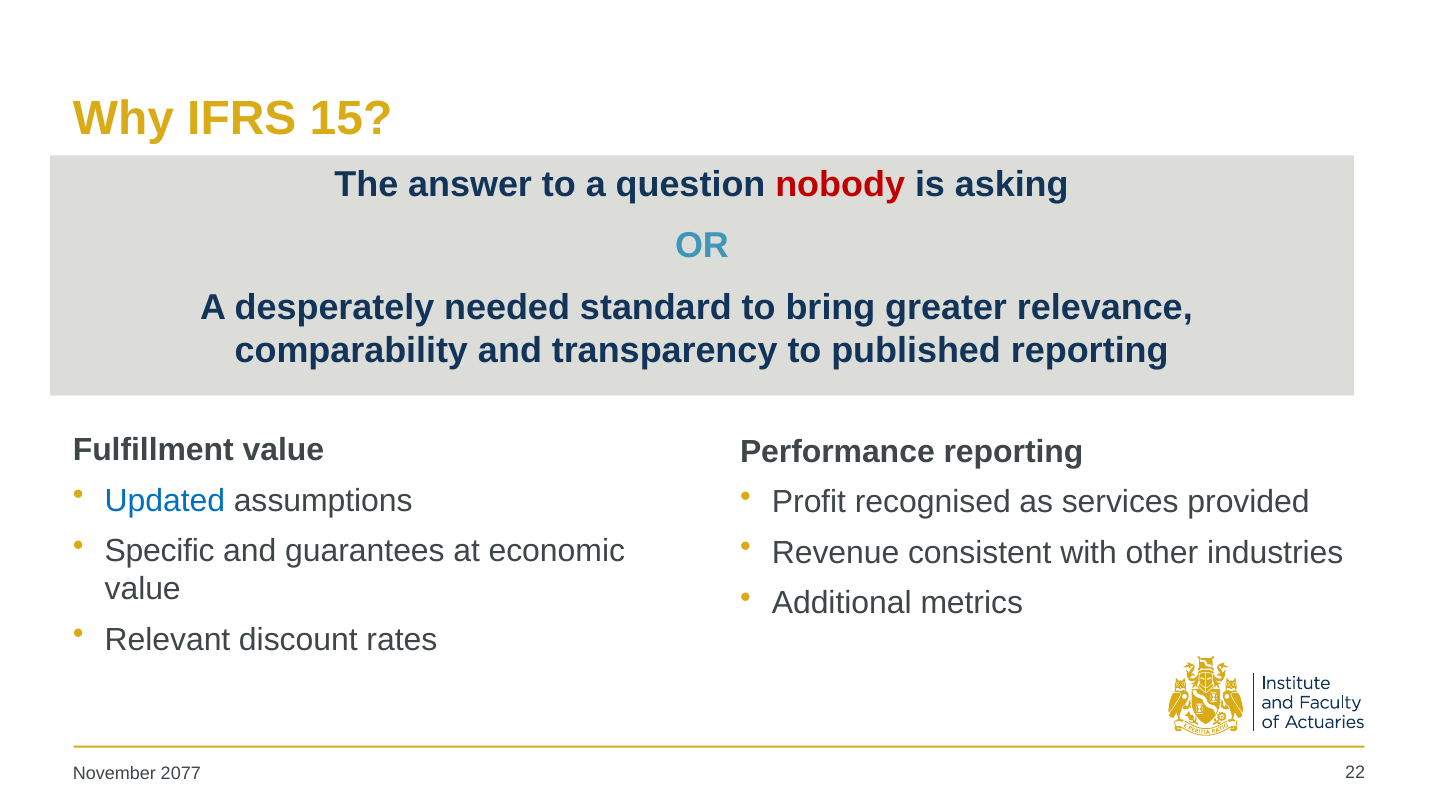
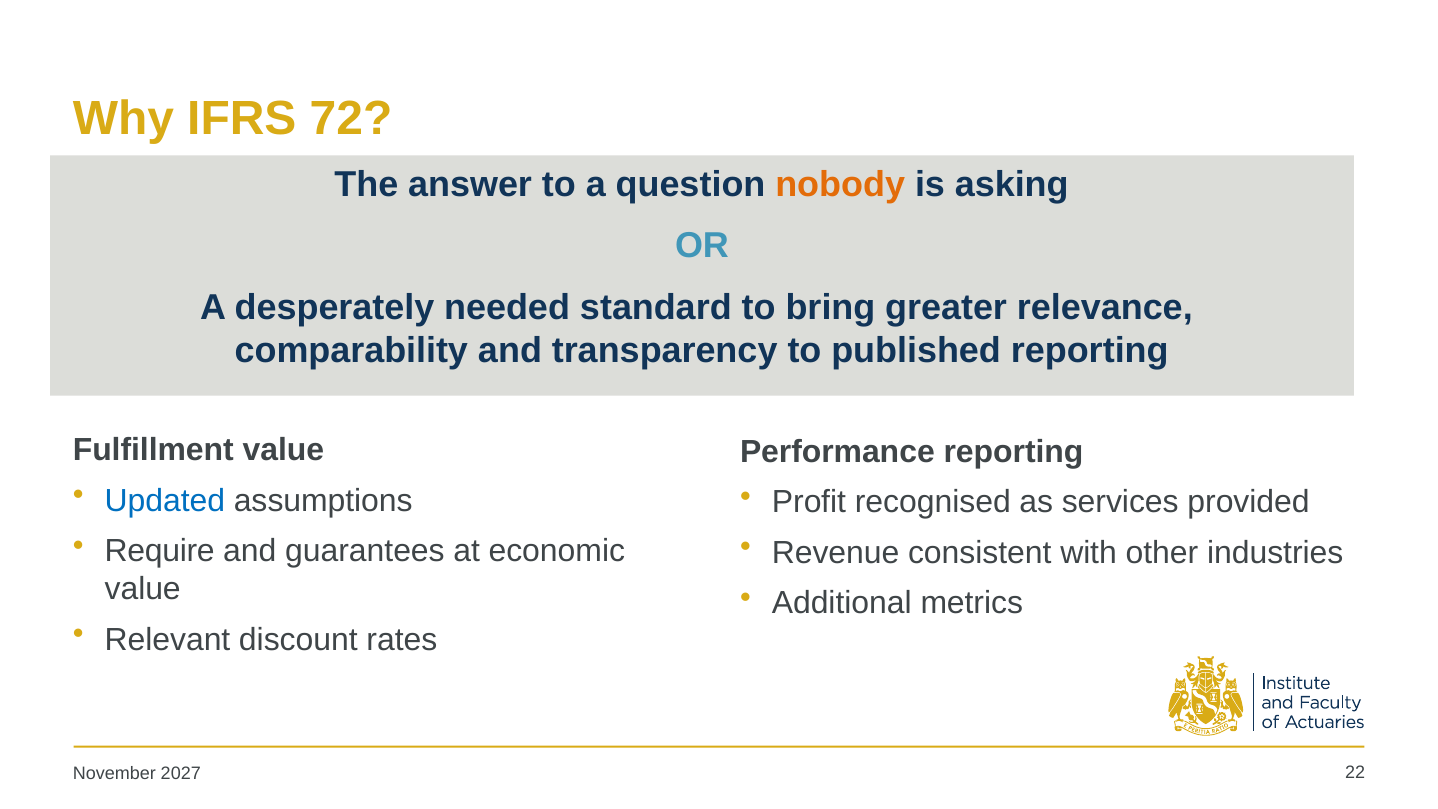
15: 15 -> 72
nobody colour: red -> orange
Specific: Specific -> Require
2077: 2077 -> 2027
